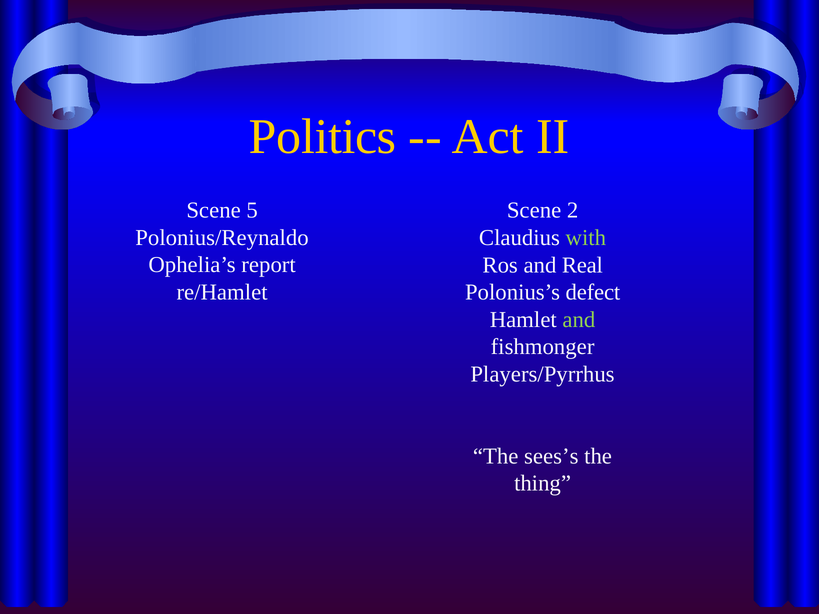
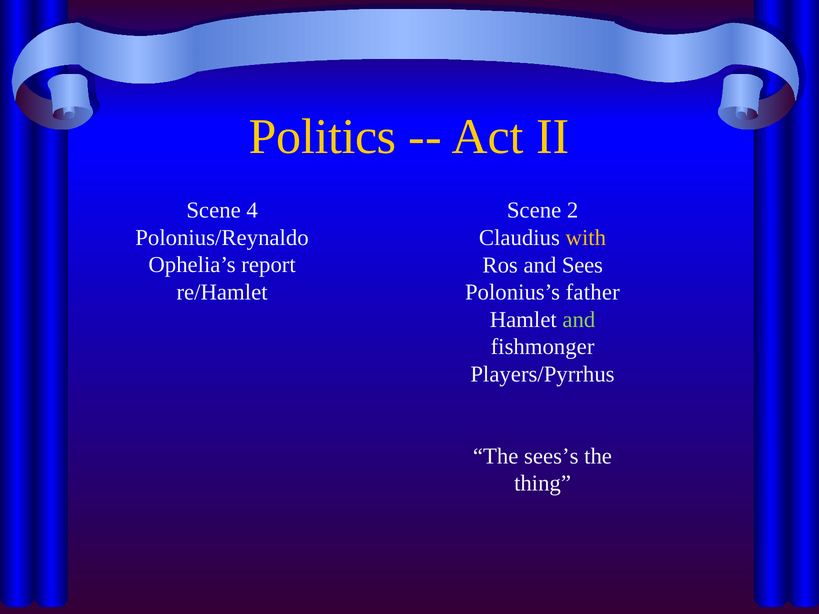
5: 5 -> 4
with colour: light green -> yellow
Real: Real -> Sees
defect: defect -> father
